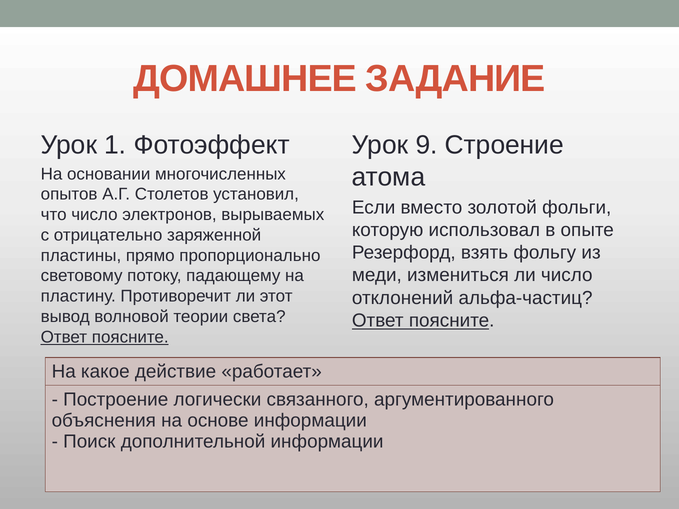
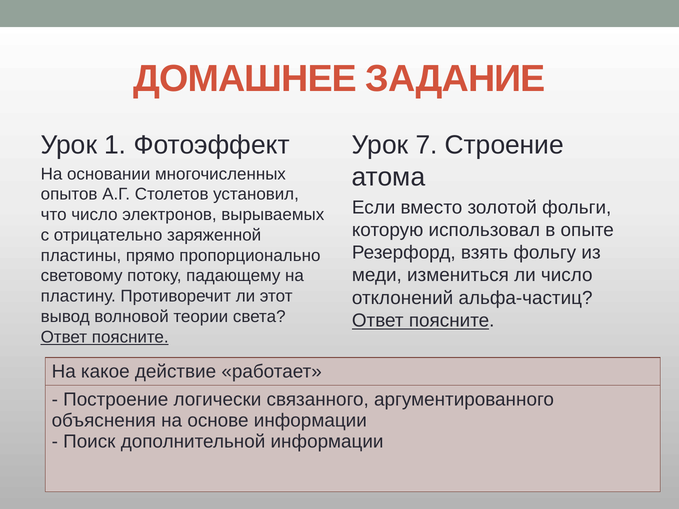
9: 9 -> 7
